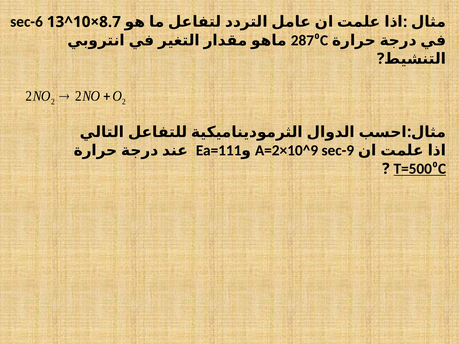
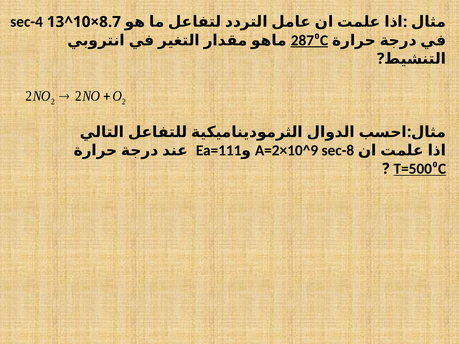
sec-6: sec-6 -> sec-4
287⁰C underline: none -> present
sec-9: sec-9 -> sec-8
